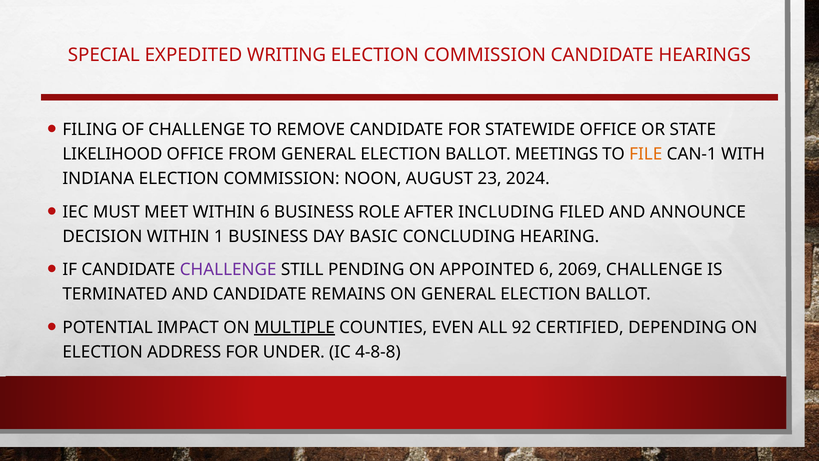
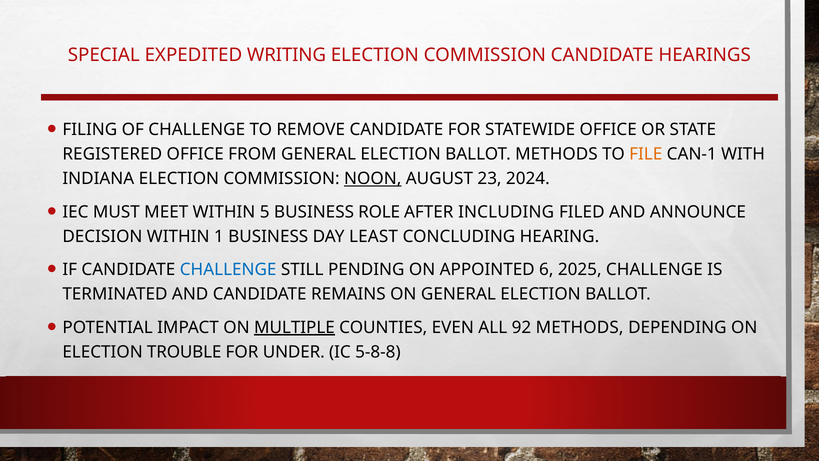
LIKELIHOOD: LIKELIHOOD -> REGISTERED
BALLOT MEETINGS: MEETINGS -> METHODS
NOON underline: none -> present
WITHIN 6: 6 -> 5
BASIC: BASIC -> LEAST
CHALLENGE at (228, 269) colour: purple -> blue
2069: 2069 -> 2025
92 CERTIFIED: CERTIFIED -> METHODS
ADDRESS: ADDRESS -> TROUBLE
4-8-8: 4-8-8 -> 5-8-8
